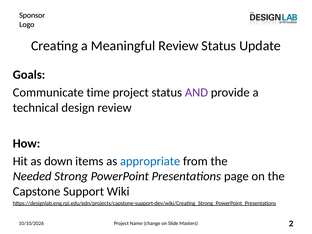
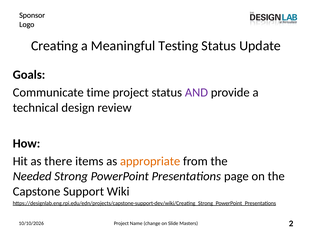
Meaningful Review: Review -> Testing
down: down -> there
appropriate colour: blue -> orange
